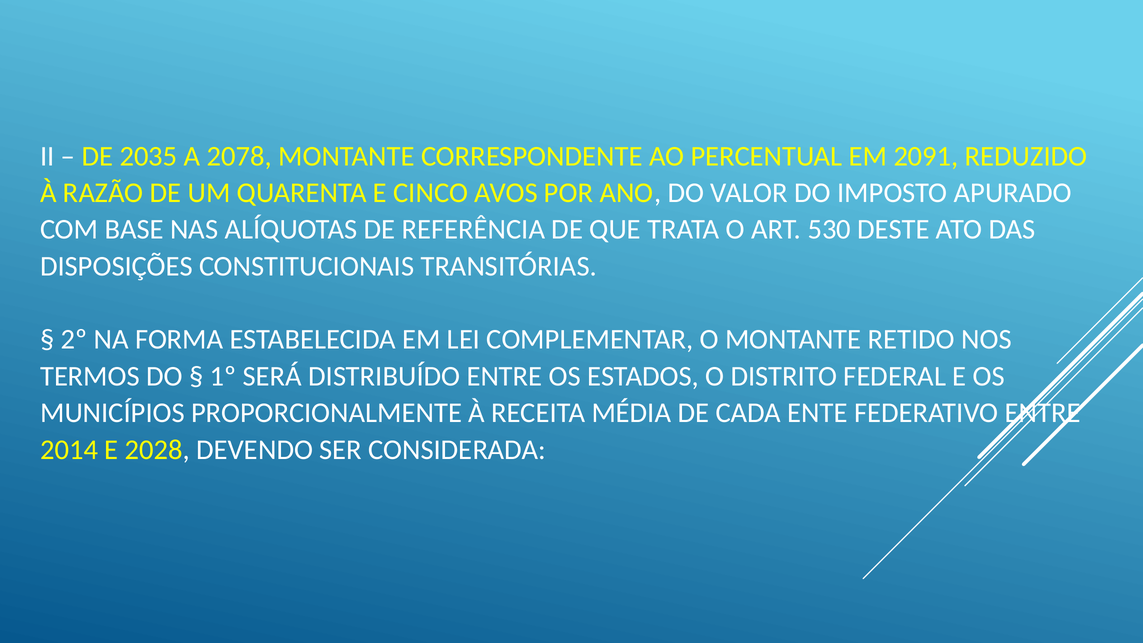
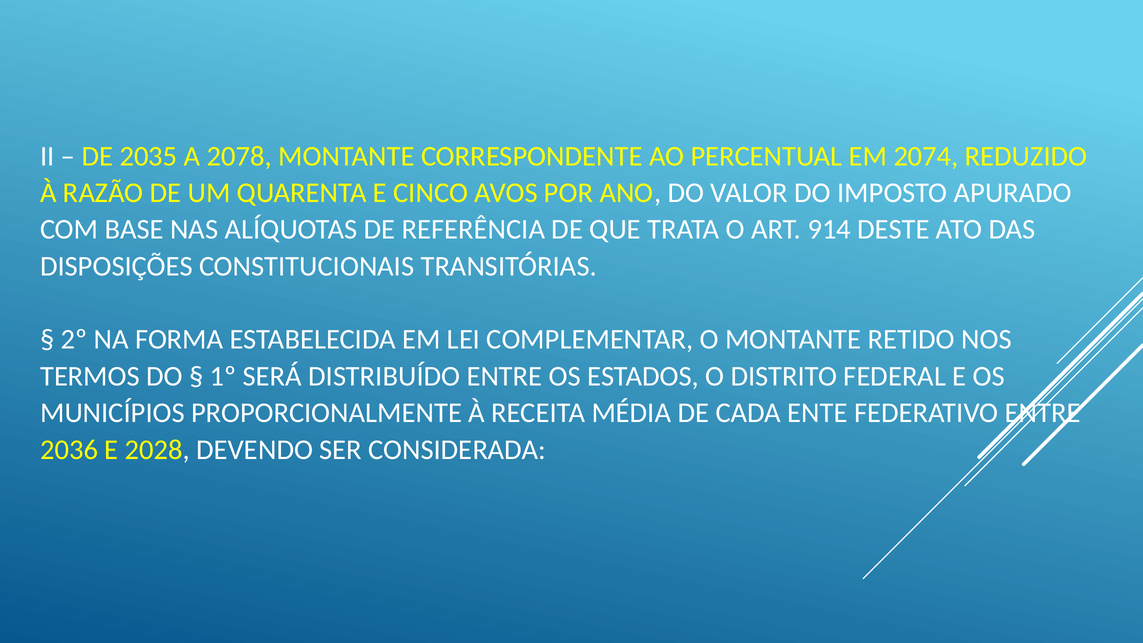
2091: 2091 -> 2074
530: 530 -> 914
2014: 2014 -> 2036
